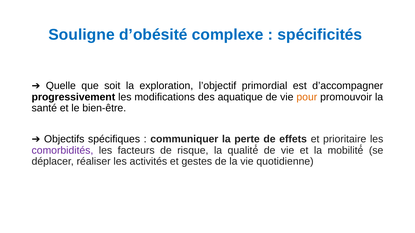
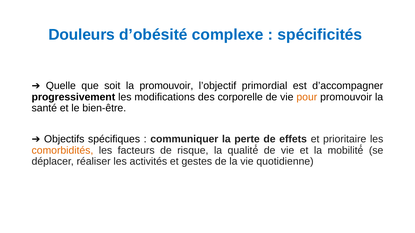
Souligne: Souligne -> Douleurs
la exploration: exploration -> promouvoir
aquatique: aquatique -> corporelle
comorbidités colour: purple -> orange
